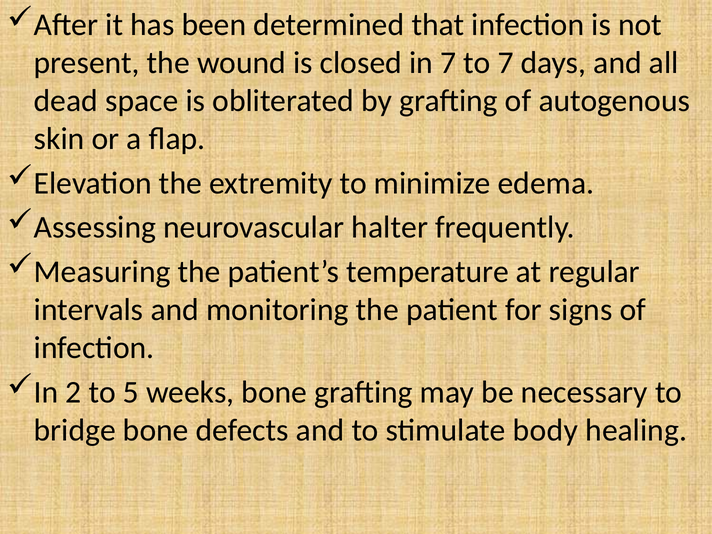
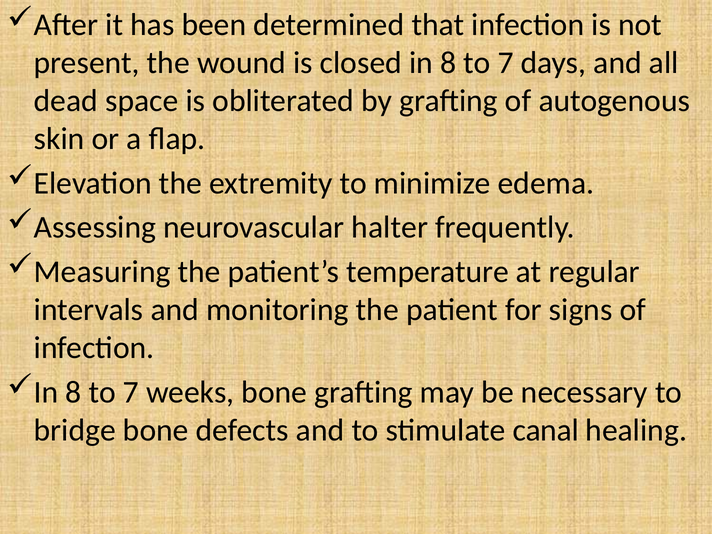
closed in 7: 7 -> 8
2 at (73, 392): 2 -> 8
5 at (131, 392): 5 -> 7
body: body -> canal
